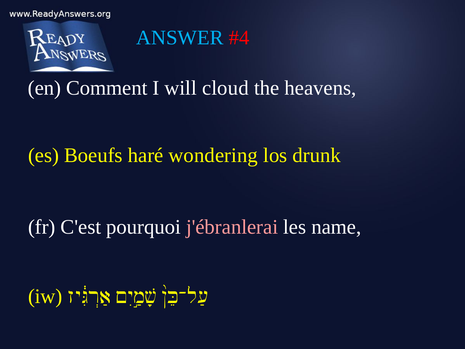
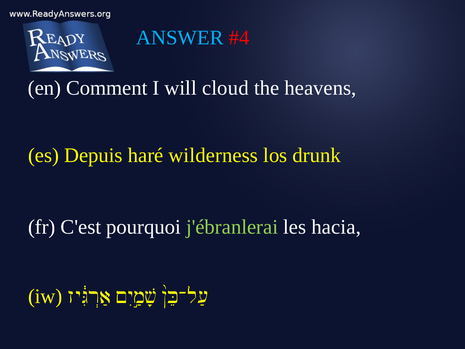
Boeufs: Boeufs -> Depuis
wondering: wondering -> wilderness
j'ébranlerai colour: pink -> light green
name: name -> hacia
